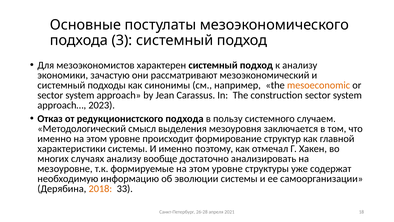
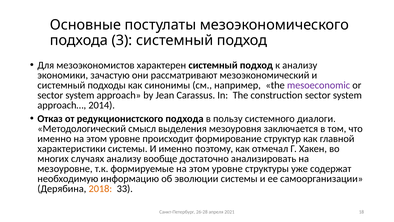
mesoeconomic colour: orange -> purple
2023: 2023 -> 2014
случаем: случаем -> диалоги
